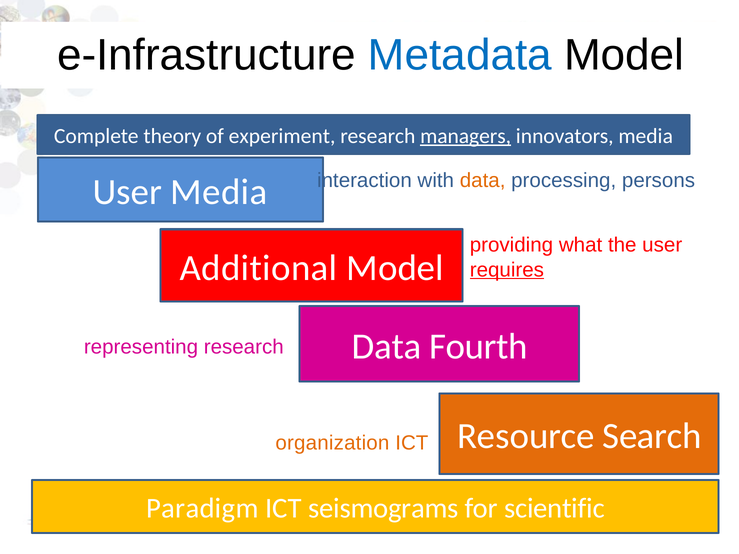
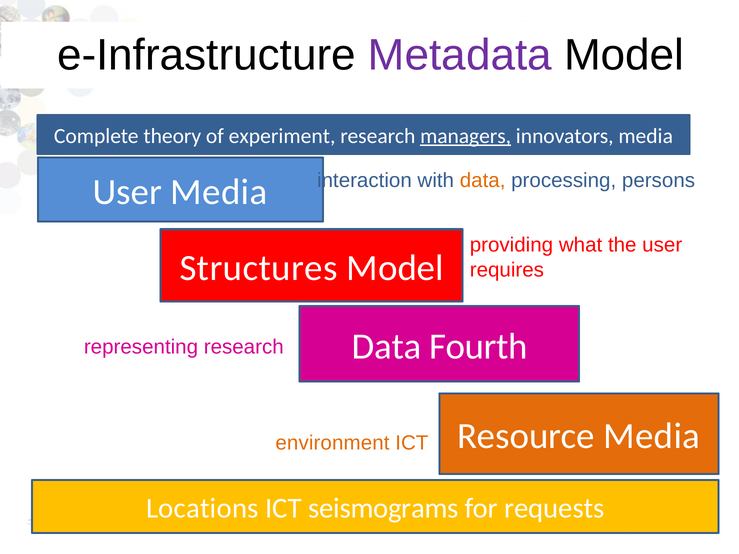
Metadata colour: blue -> purple
Additional: Additional -> Structures
requires underline: present -> none
Resource Search: Search -> Media
organization: organization -> environment
Paradigm: Paradigm -> Locations
scientific: scientific -> requests
